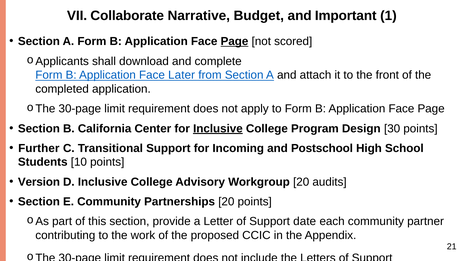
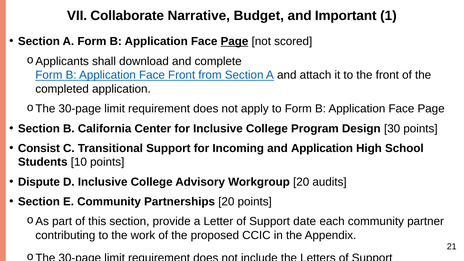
Face Later: Later -> Front
Inclusive at (218, 129) underline: present -> none
Further: Further -> Consist
and Postschool: Postschool -> Application
Version: Version -> Dispute
